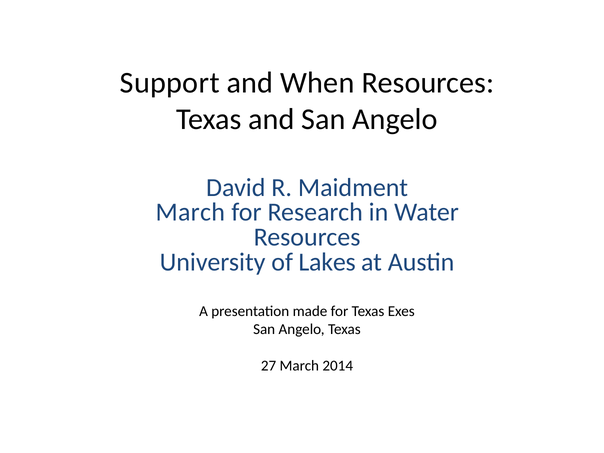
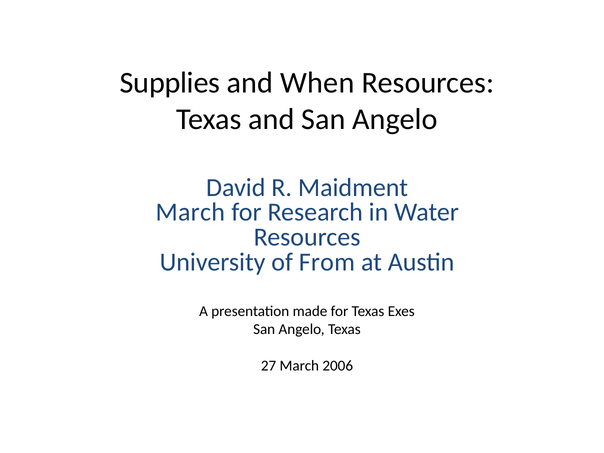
Support: Support -> Supplies
Lakes: Lakes -> From
2014: 2014 -> 2006
